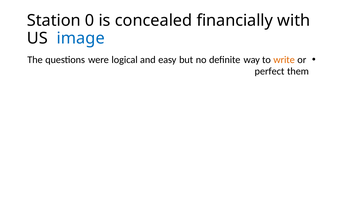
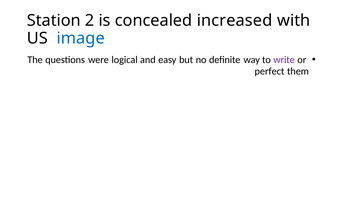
0: 0 -> 2
financially: financially -> increased
write colour: orange -> purple
